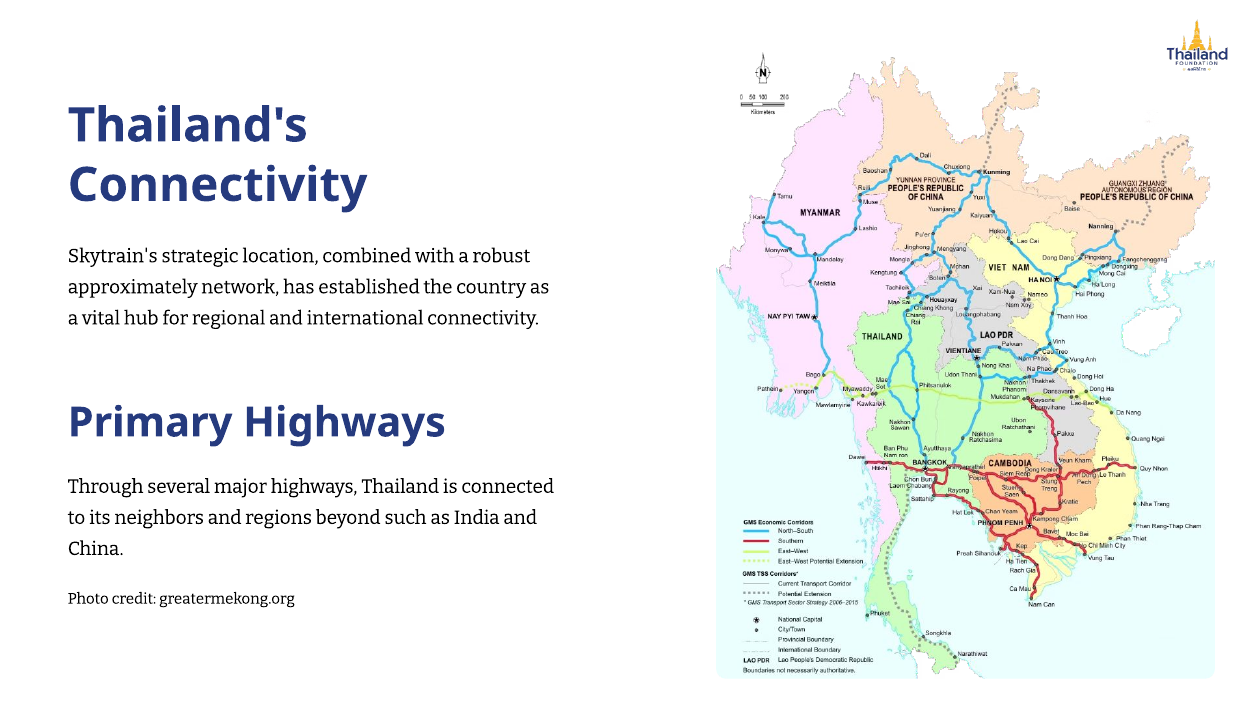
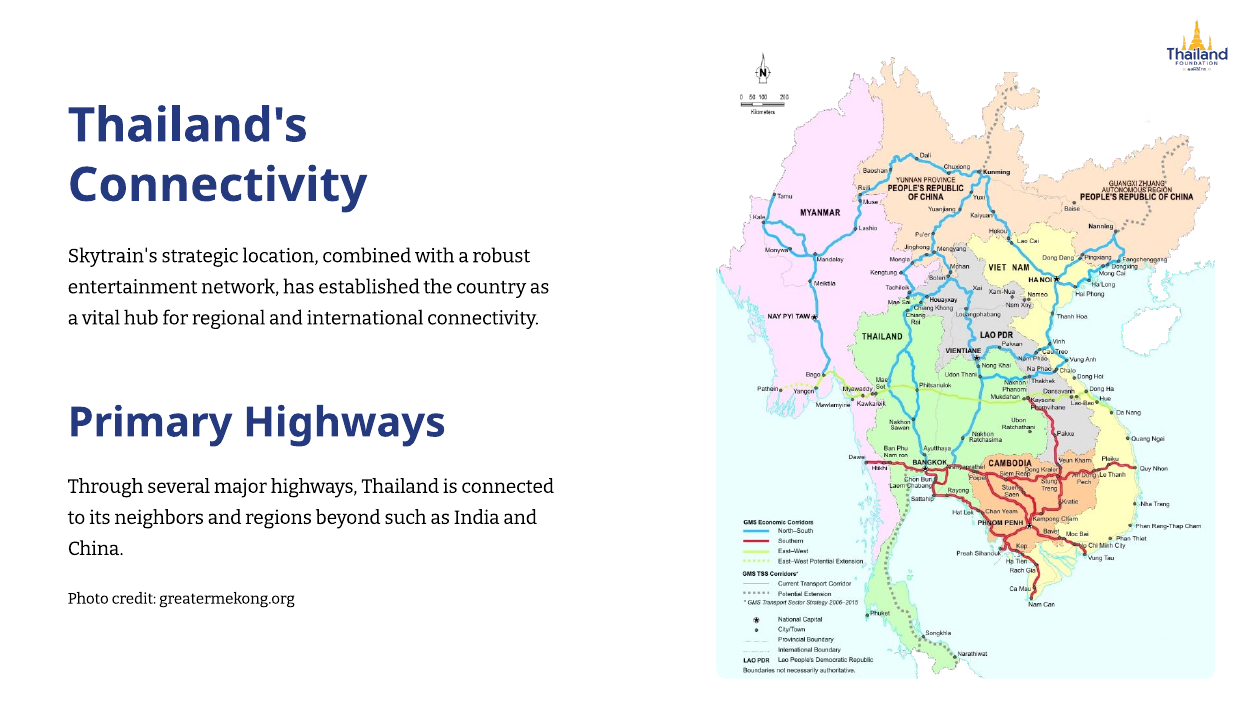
approximately: approximately -> entertainment
